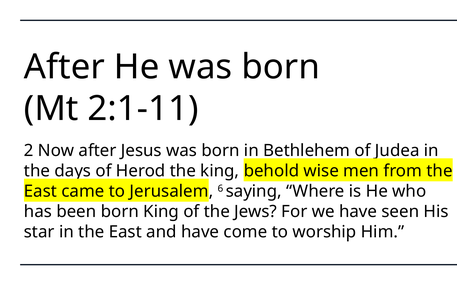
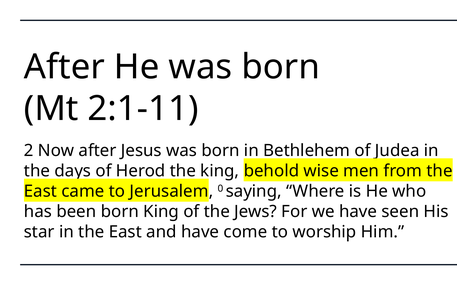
6: 6 -> 0
